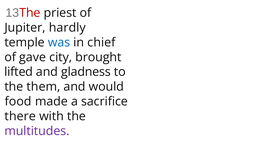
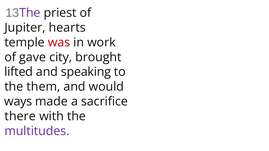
The at (30, 13) colour: red -> purple
hardly: hardly -> hearts
was colour: blue -> red
chief: chief -> work
gladness: gladness -> speaking
food: food -> ways
